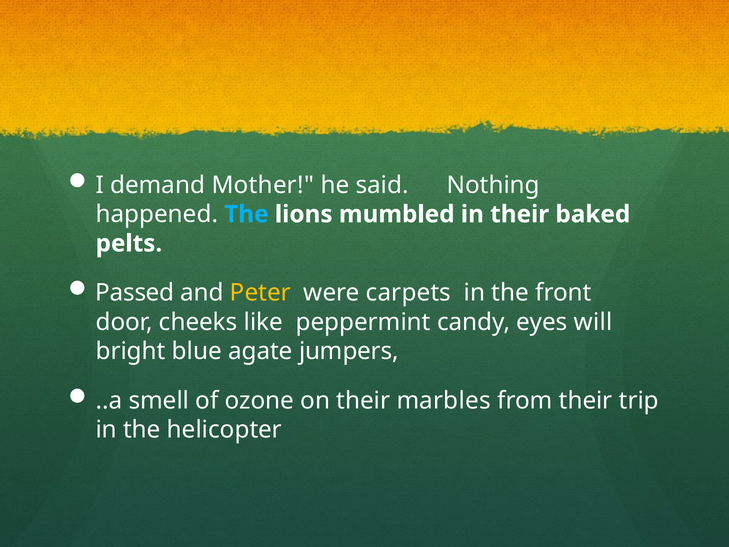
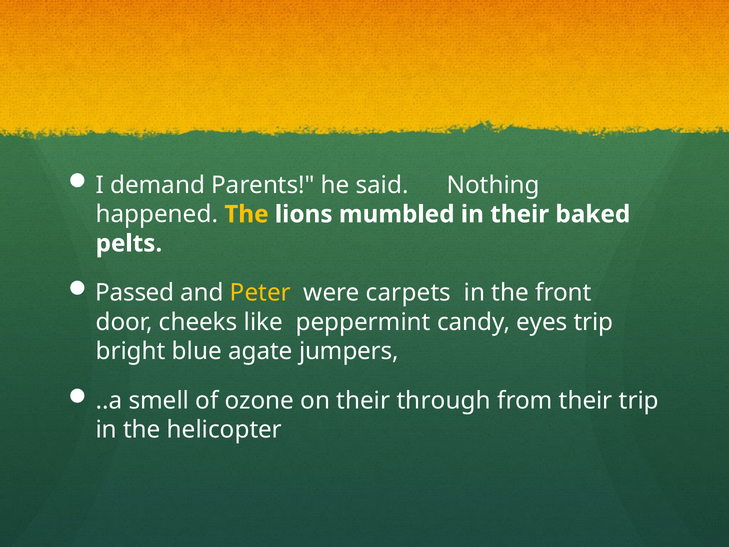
Mother: Mother -> Parents
The at (246, 214) colour: light blue -> yellow
eyes will: will -> trip
marbles: marbles -> through
